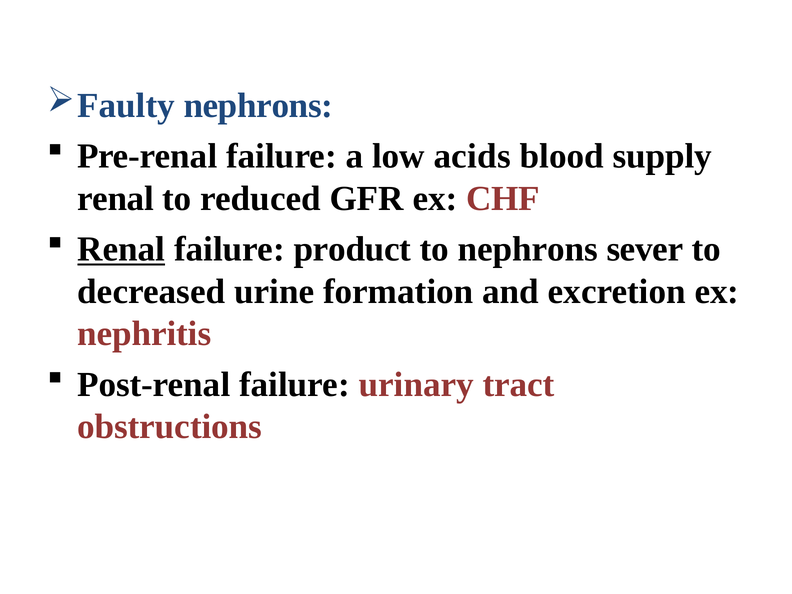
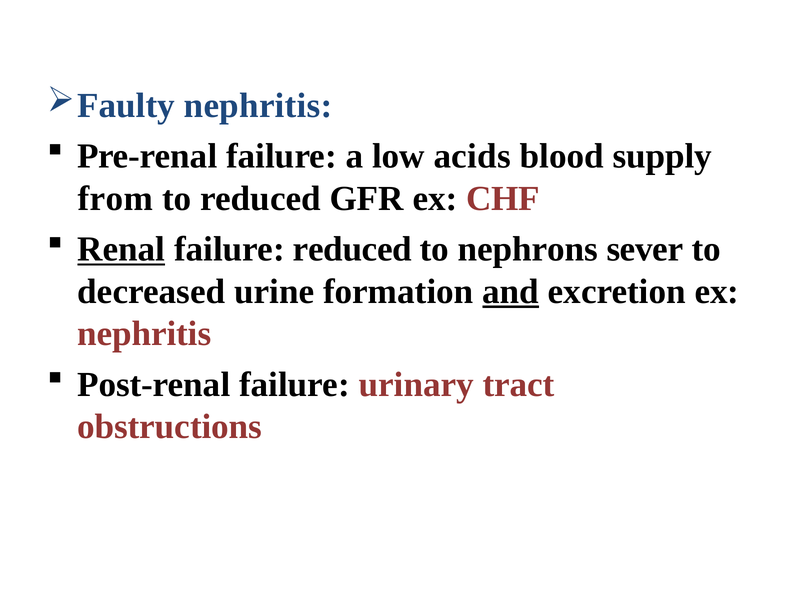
Faulty nephrons: nephrons -> nephritis
renal at (116, 199): renal -> from
failure product: product -> reduced
and underline: none -> present
